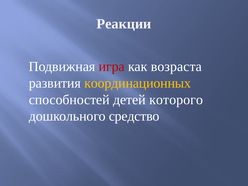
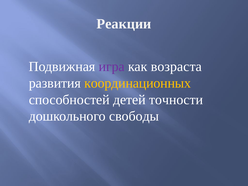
игра colour: red -> purple
которого: которого -> точности
средство: средство -> свободы
